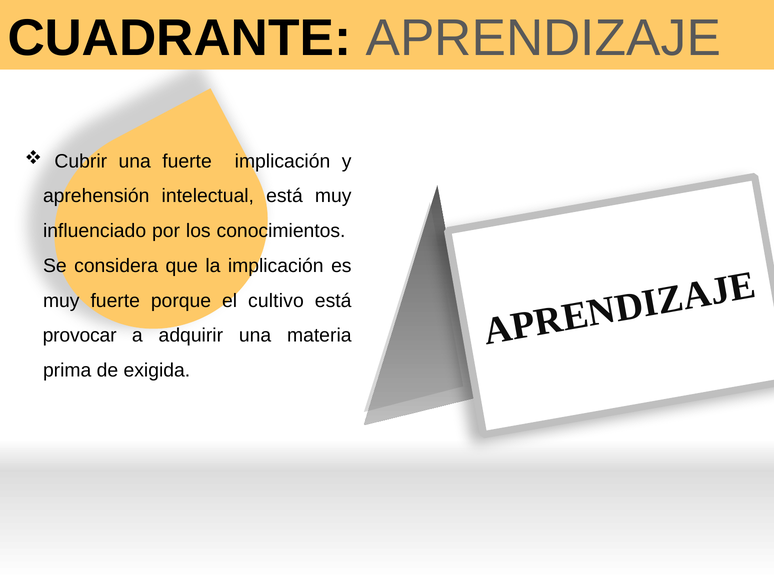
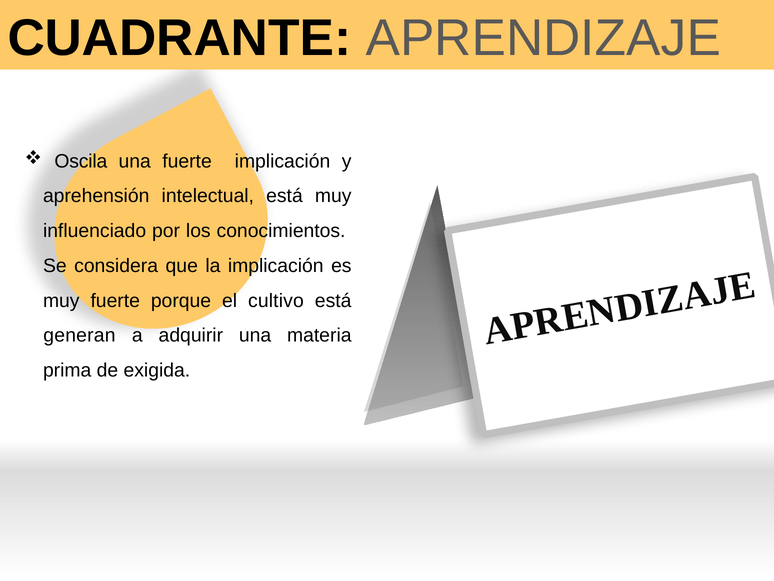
Cubrir: Cubrir -> Oscila
provocar: provocar -> generan
